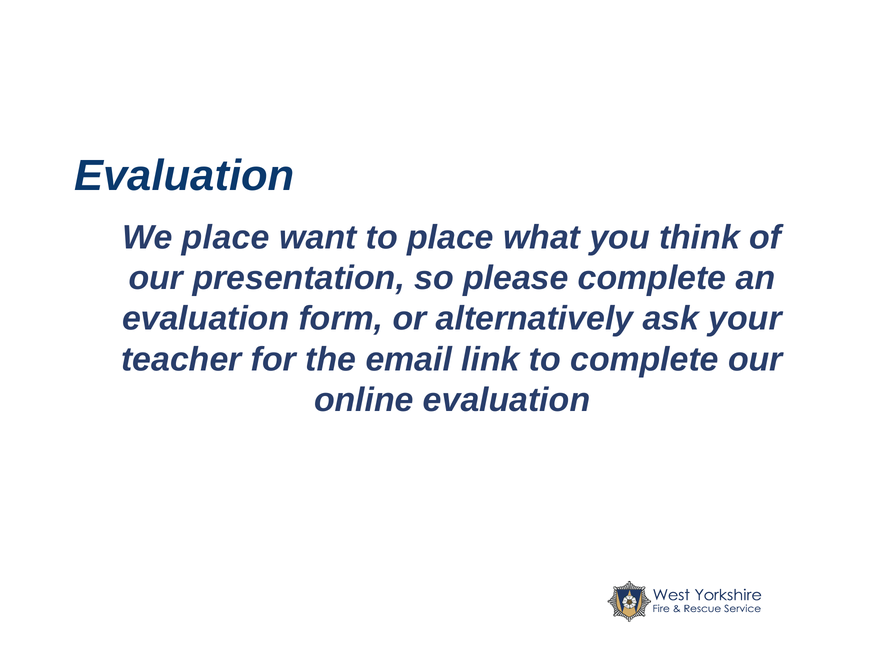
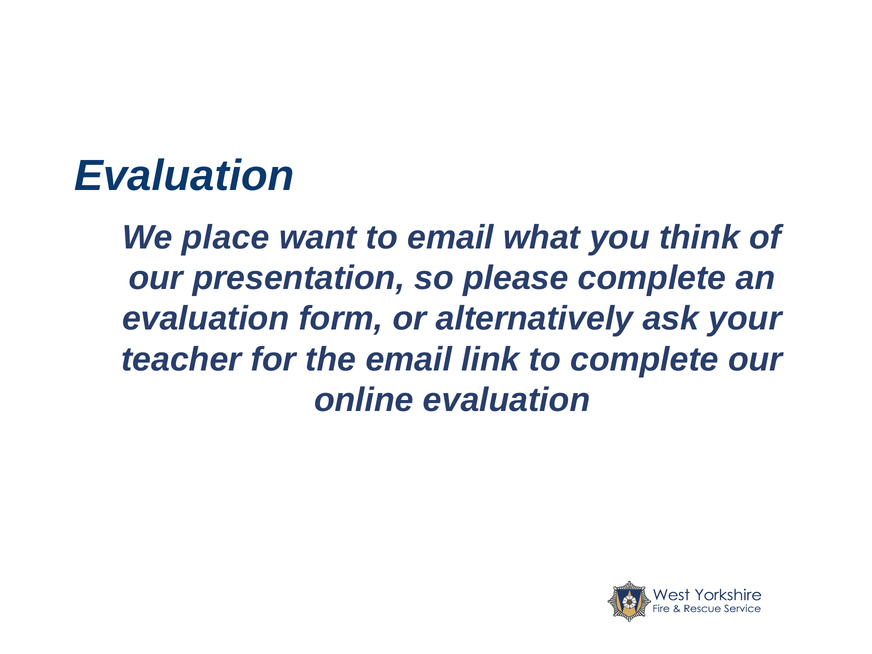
to place: place -> email
